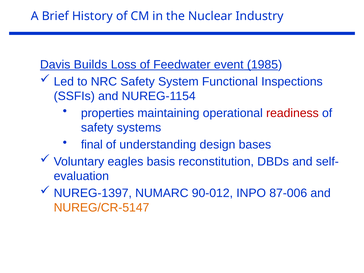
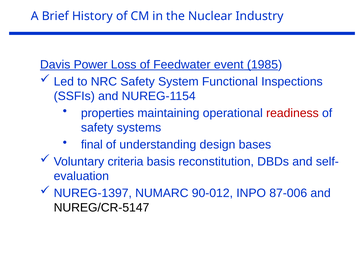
Builds: Builds -> Power
eagles: eagles -> criteria
NUREG/CR-5147 colour: orange -> black
